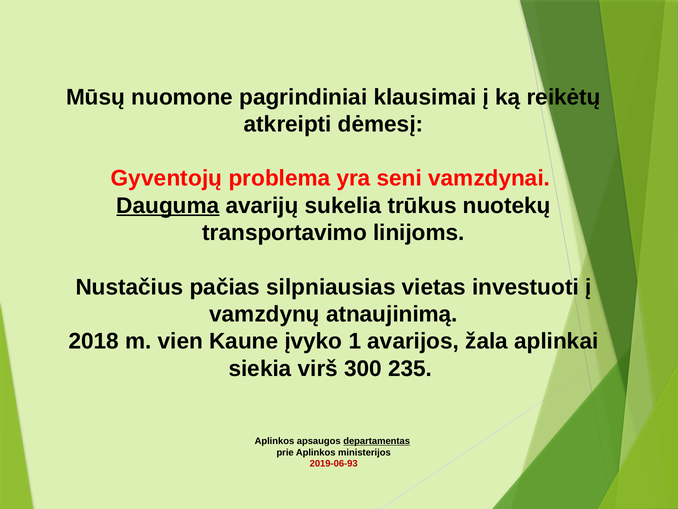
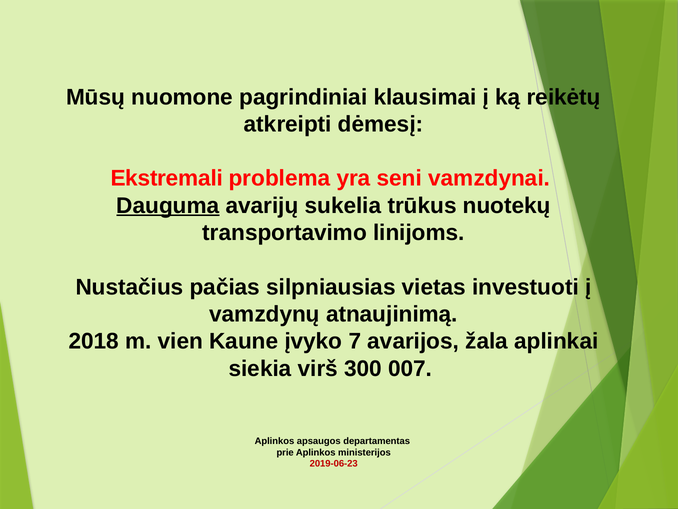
Gyventojų: Gyventojų -> Ekstremali
1: 1 -> 7
235: 235 -> 007
departamentas underline: present -> none
2019-06-93: 2019-06-93 -> 2019-06-23
